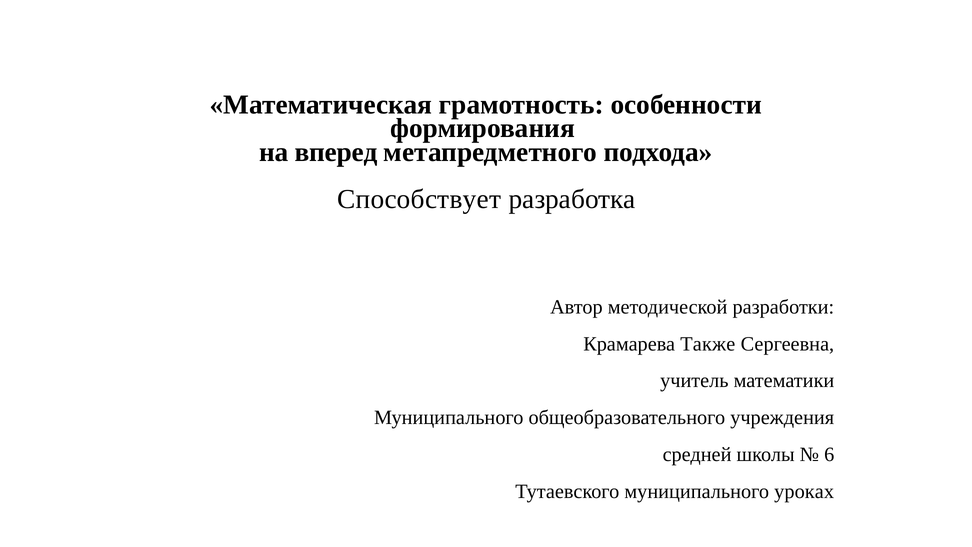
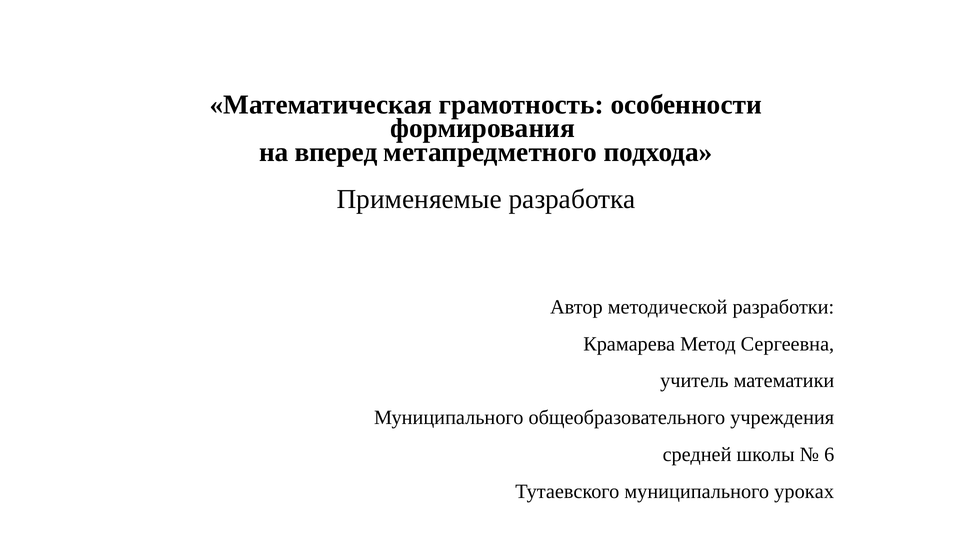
Способствует: Способствует -> Применяемые
Также: Также -> Метод
